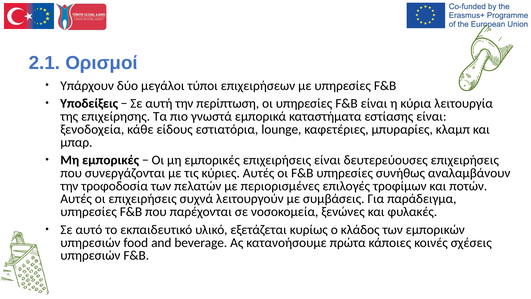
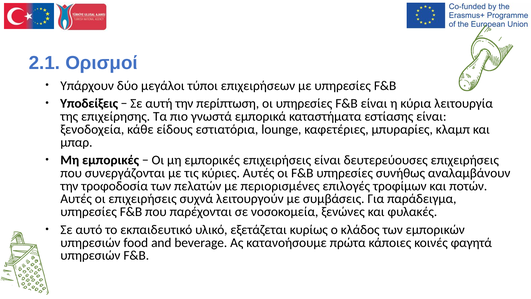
σχέσεις: σχέσεις -> φαγητά
